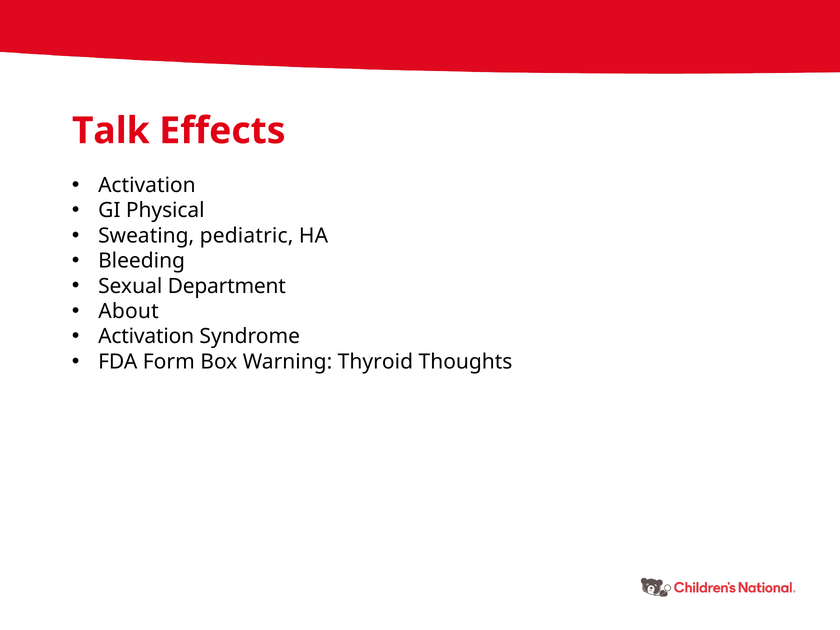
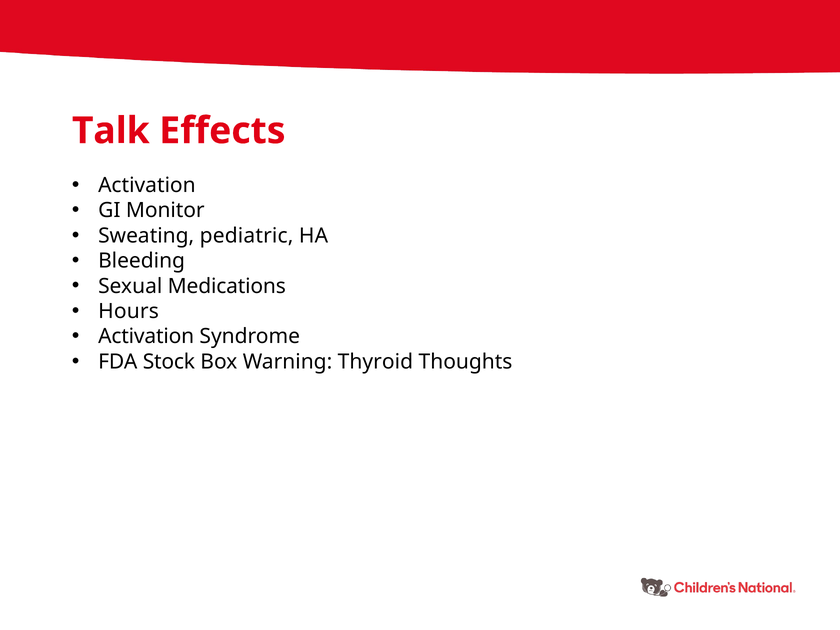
Physical: Physical -> Monitor
Department: Department -> Medications
About: About -> Hours
Form: Form -> Stock
